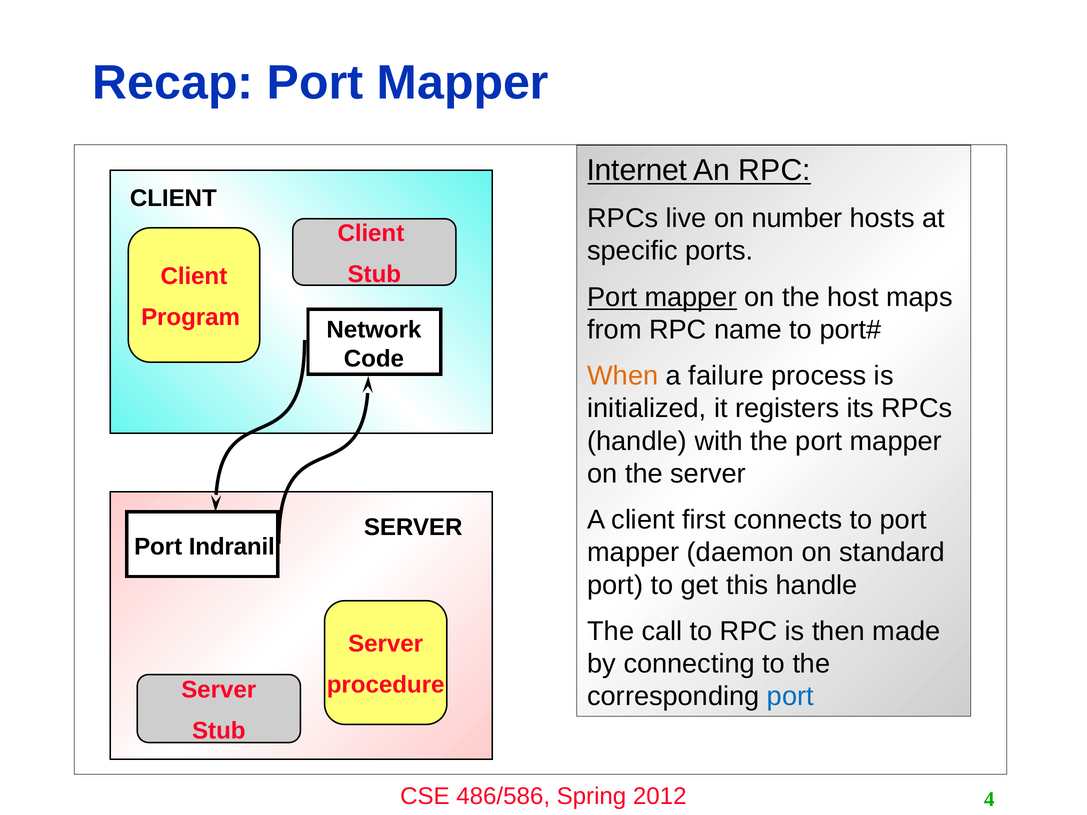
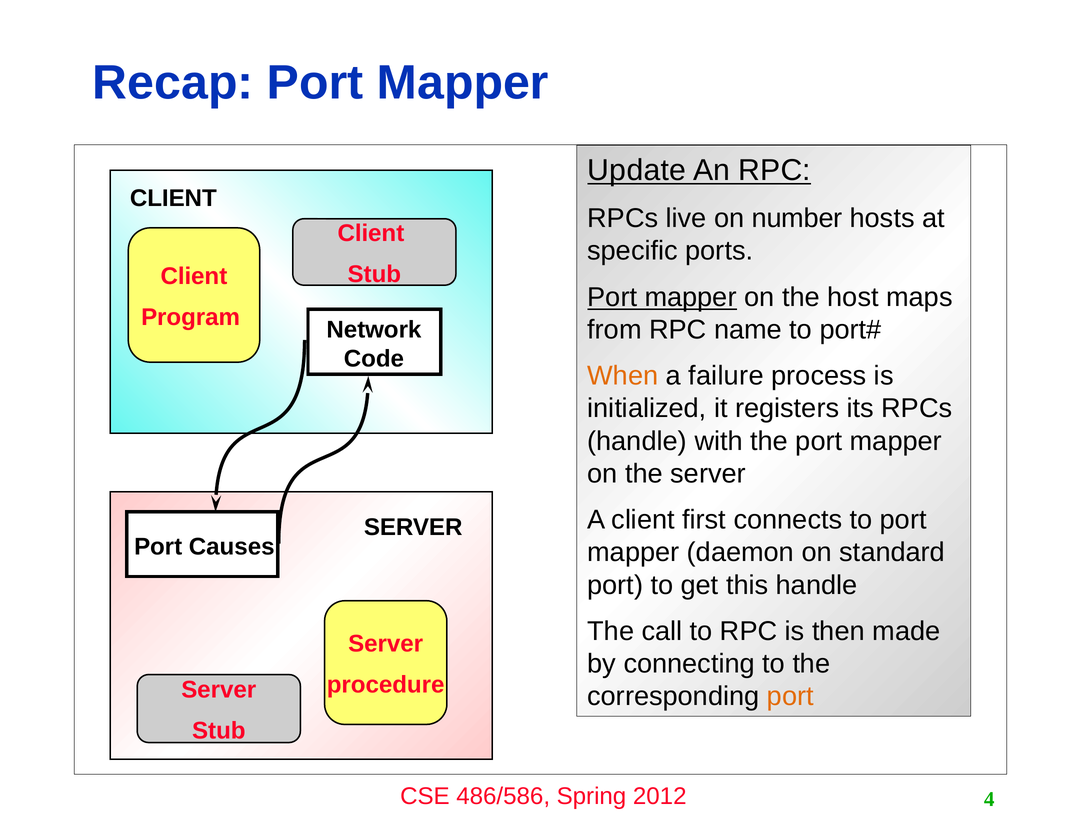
Internet: Internet -> Update
Indranil: Indranil -> Causes
port at (790, 697) colour: blue -> orange
